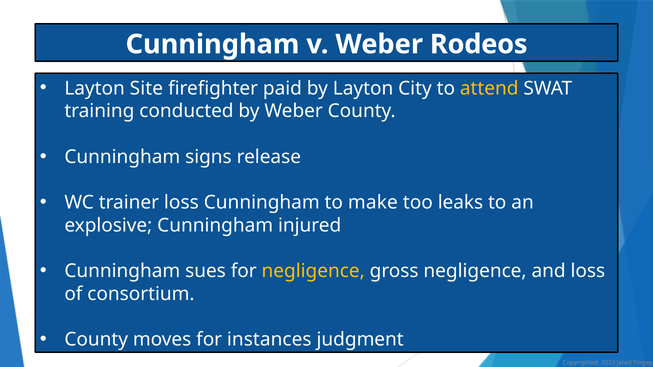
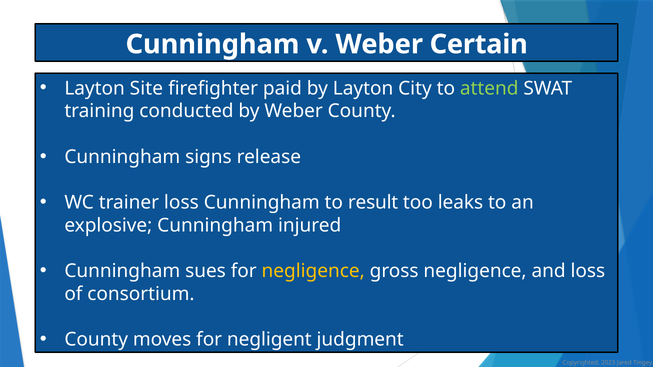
Rodeos: Rodeos -> Certain
attend colour: yellow -> light green
make: make -> result
instances: instances -> negligent
